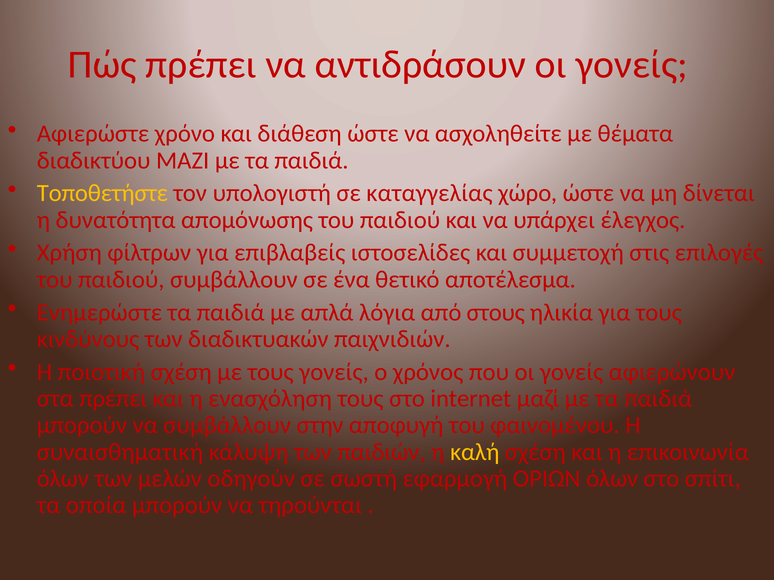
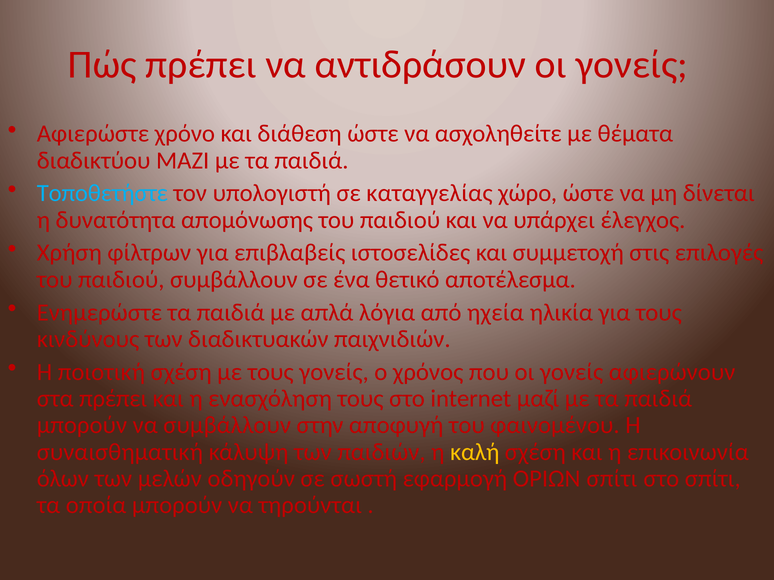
Τοποθετήστε colour: yellow -> light blue
στους: στους -> ηχεία
ΟΡΙΩΝ όλων: όλων -> σπίτι
